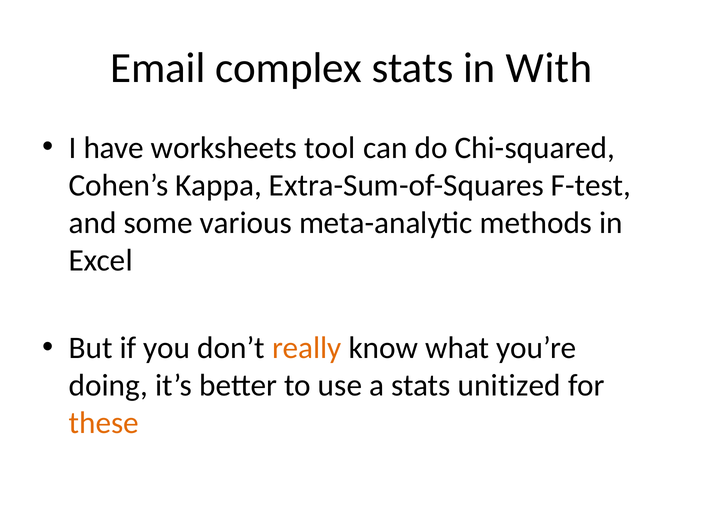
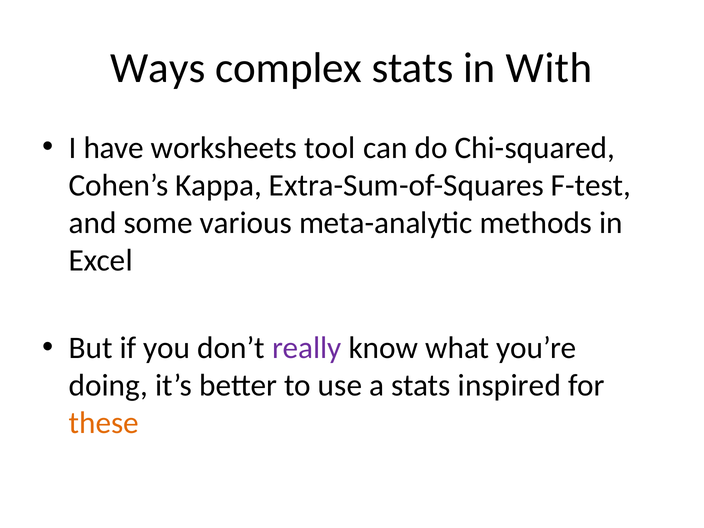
Email: Email -> Ways
really colour: orange -> purple
unitized: unitized -> inspired
